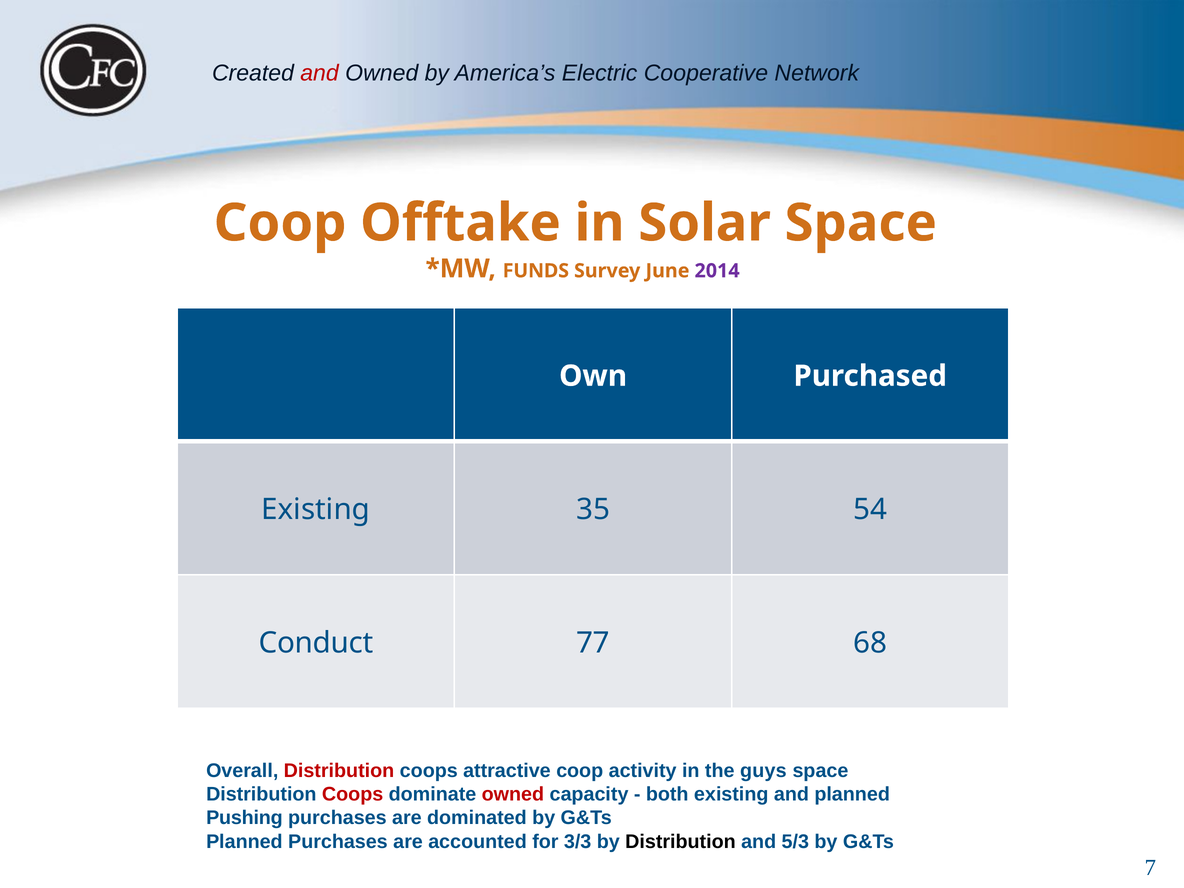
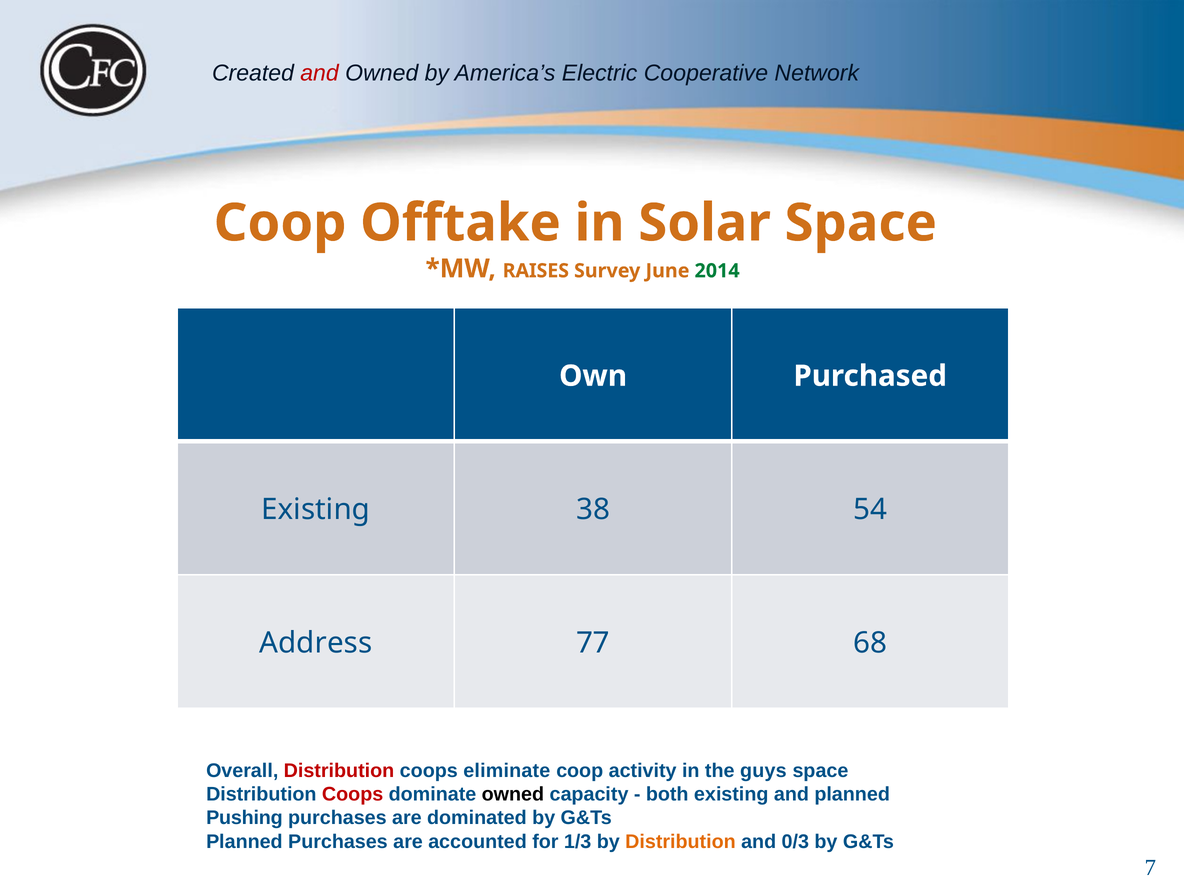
FUNDS: FUNDS -> RAISES
2014 colour: purple -> green
35: 35 -> 38
Conduct: Conduct -> Address
attractive: attractive -> eliminate
owned at (513, 794) colour: red -> black
3/3: 3/3 -> 1/3
Distribution at (680, 842) colour: black -> orange
5/3: 5/3 -> 0/3
